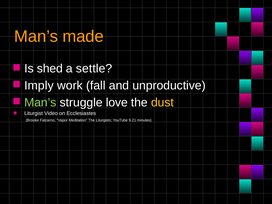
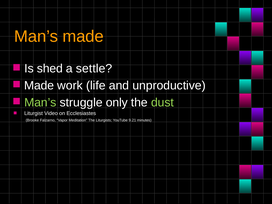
Imply at (39, 85): Imply -> Made
fall: fall -> life
love: love -> only
dust colour: yellow -> light green
